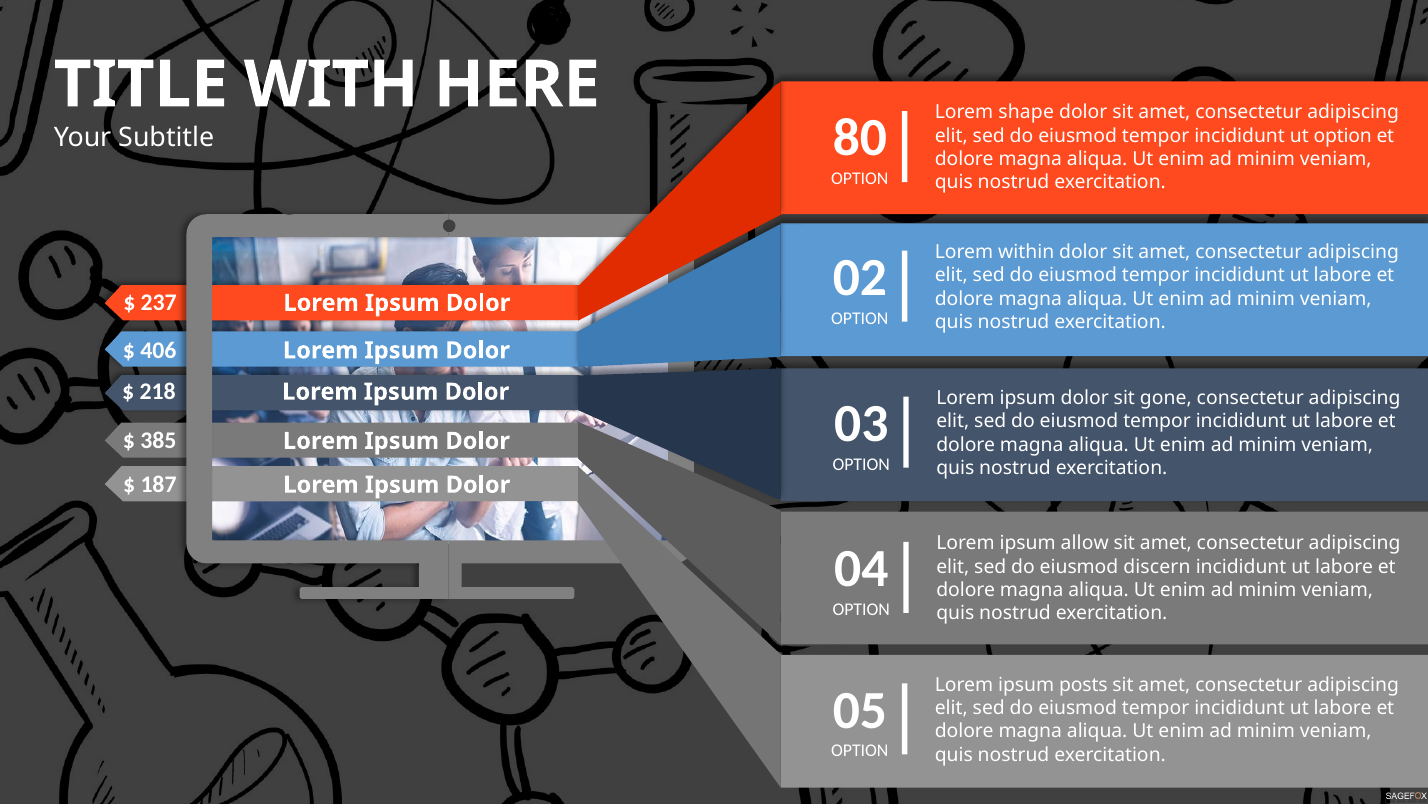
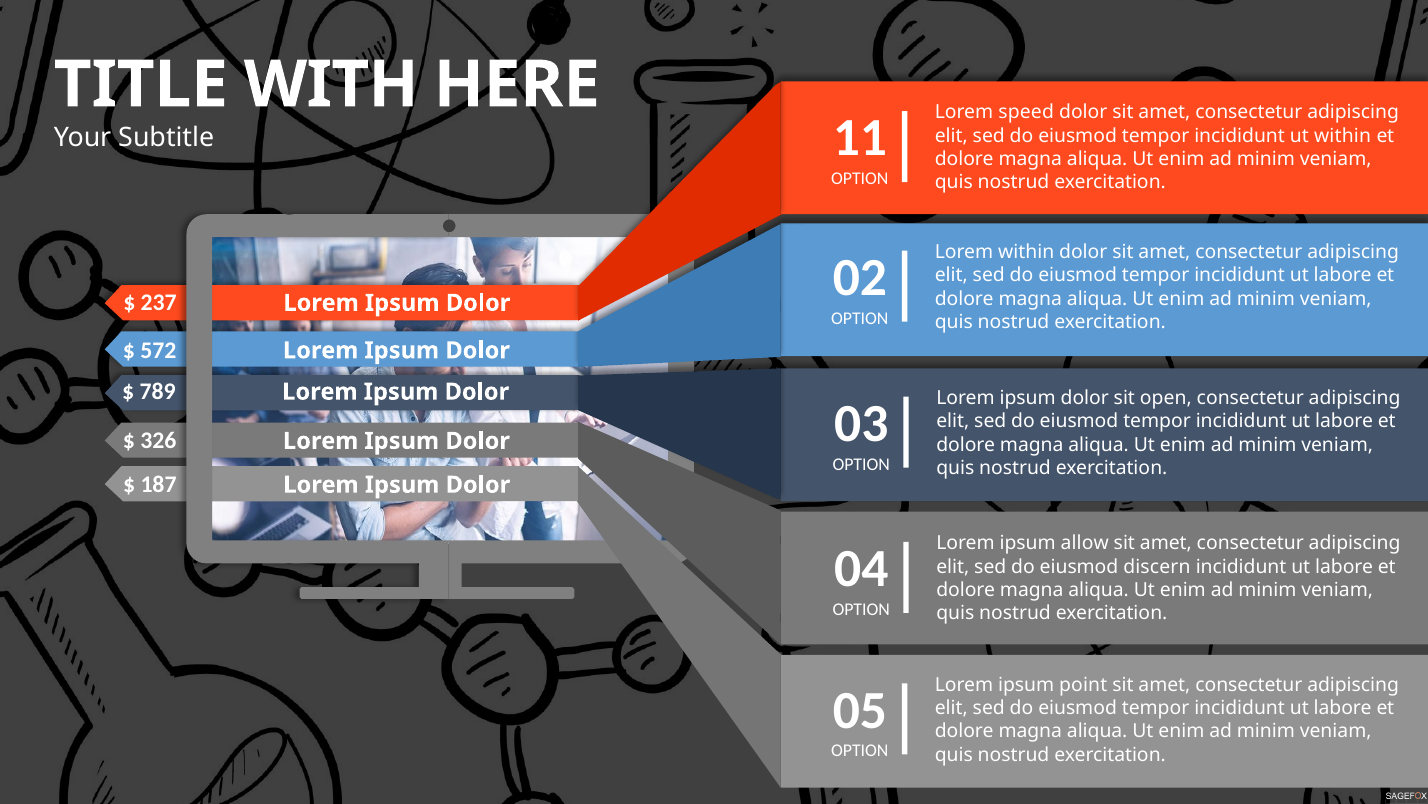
shape: shape -> speed
80: 80 -> 11
ut option: option -> within
406: 406 -> 572
218: 218 -> 789
gone: gone -> open
385: 385 -> 326
posts: posts -> point
